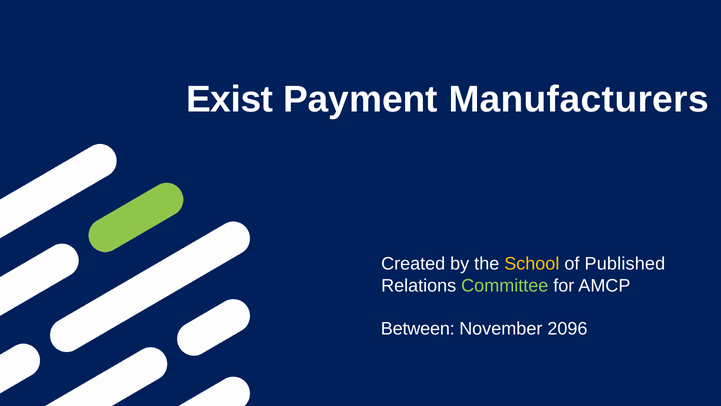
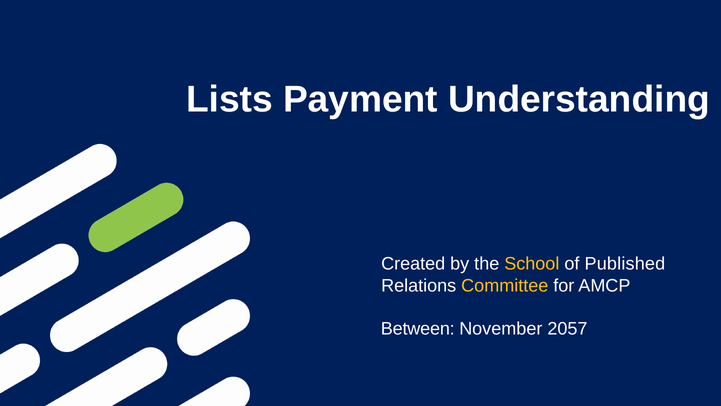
Exist: Exist -> Lists
Manufacturers: Manufacturers -> Understanding
Committee colour: light green -> yellow
2096: 2096 -> 2057
